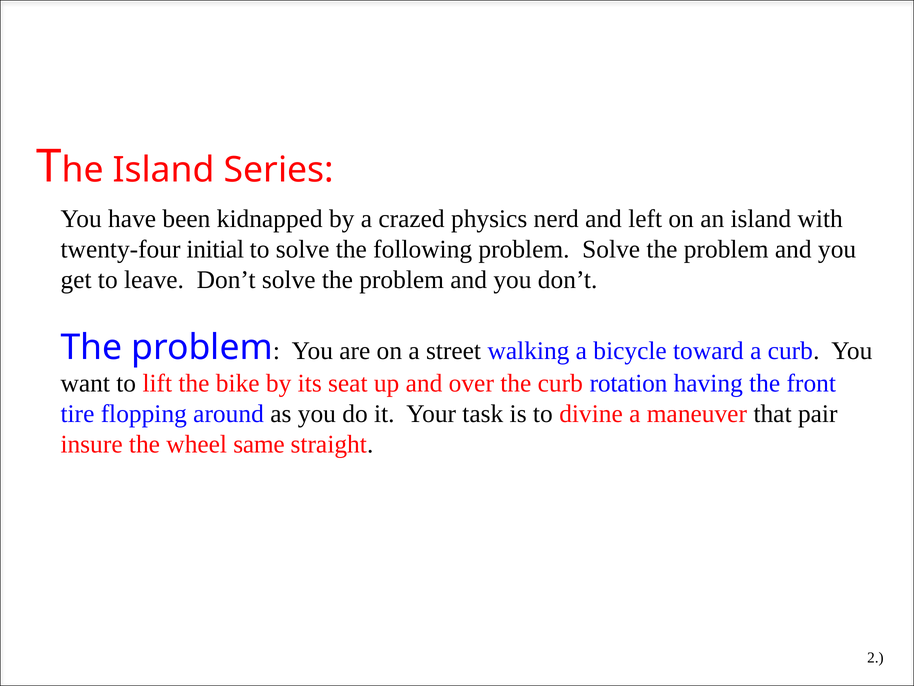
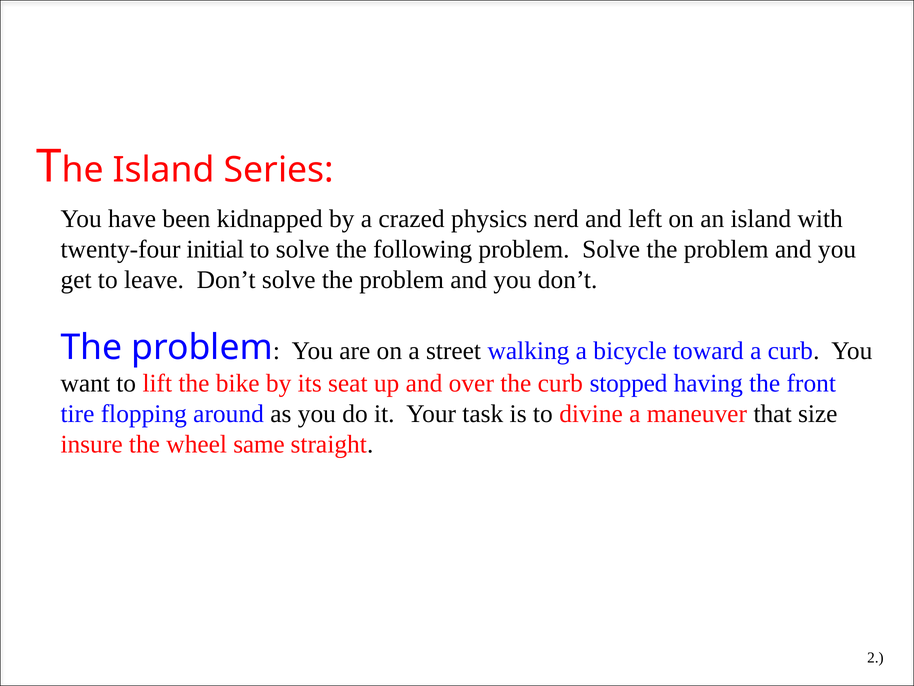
rotation: rotation -> stopped
pair: pair -> size
